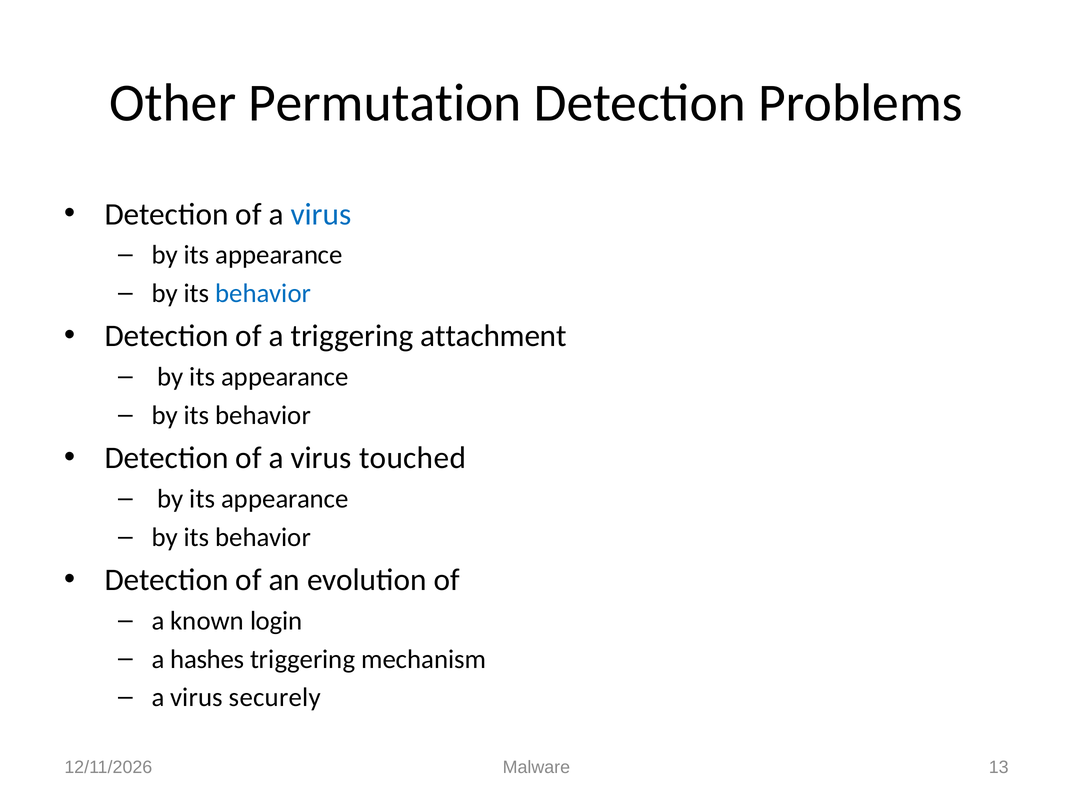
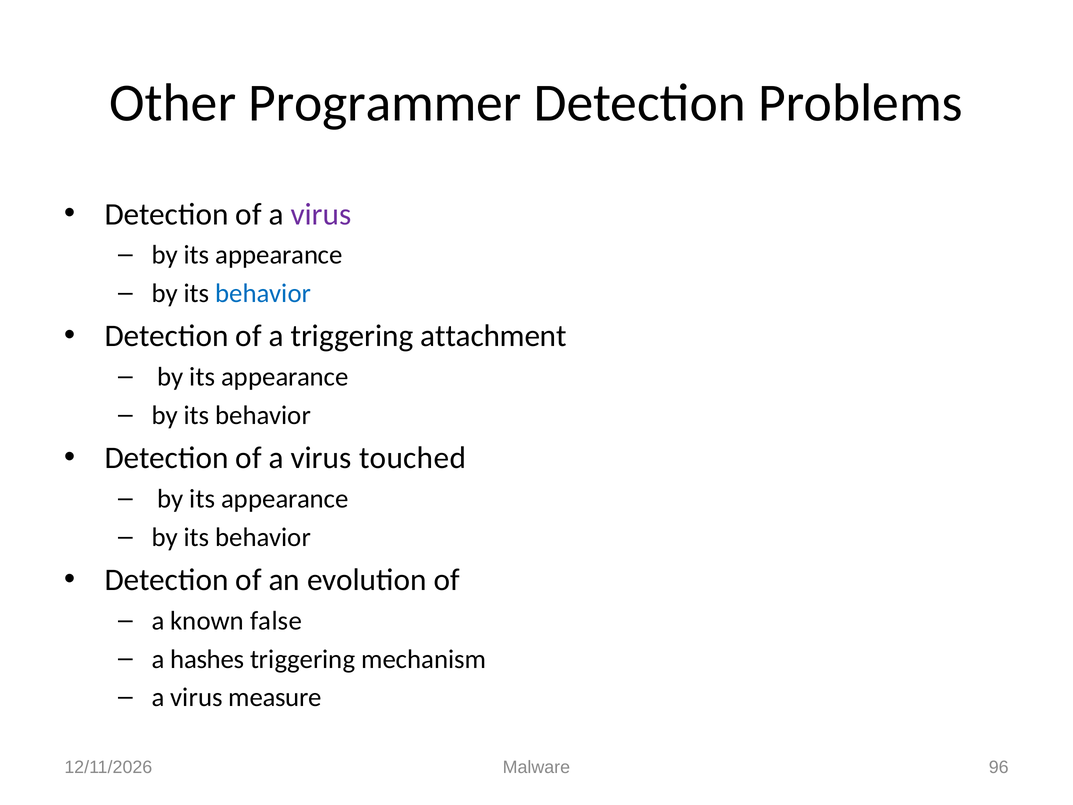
Permutation: Permutation -> Programmer
virus at (321, 214) colour: blue -> purple
login: login -> false
securely: securely -> measure
13: 13 -> 96
